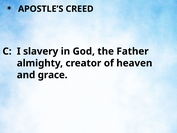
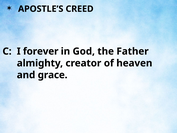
slavery: slavery -> forever
